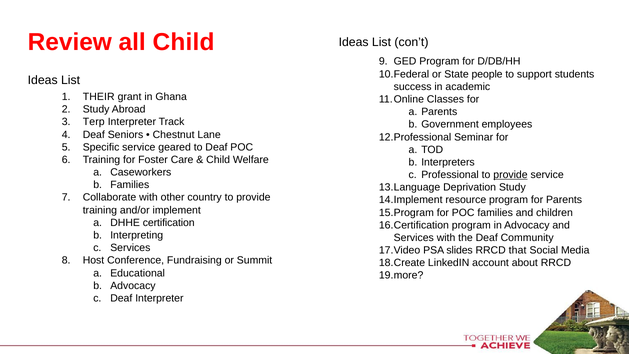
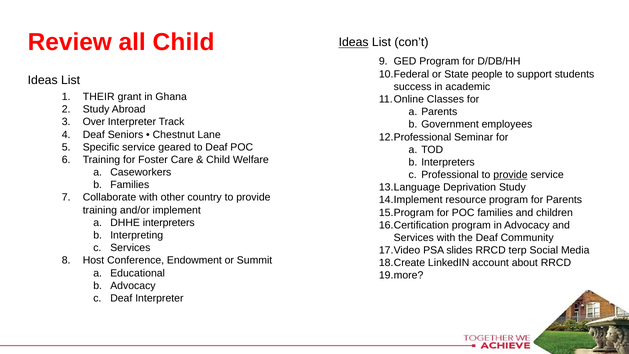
Ideas at (354, 42) underline: none -> present
Terp: Terp -> Over
DHHE certification: certification -> interpreters
that: that -> terp
Fundraising: Fundraising -> Endowment
